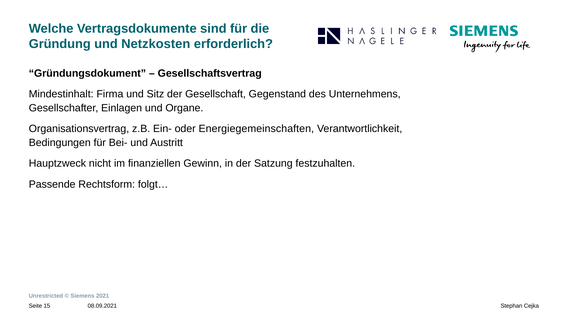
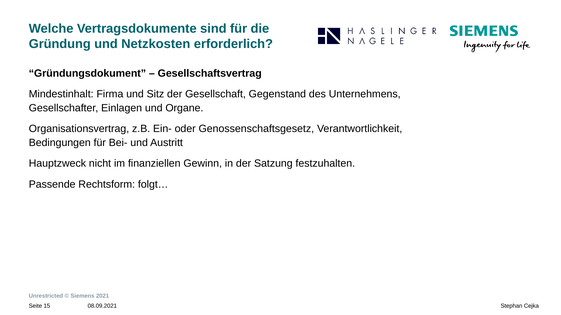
Energiegemeinschaften: Energiegemeinschaften -> Genossenschaftsgesetz
